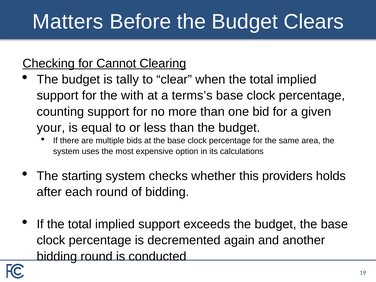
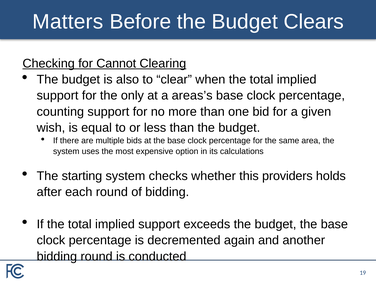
tally: tally -> also
with: with -> only
terms’s: terms’s -> areas’s
your: your -> wish
